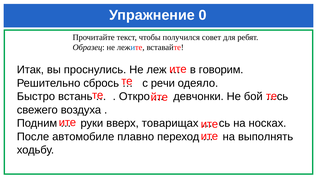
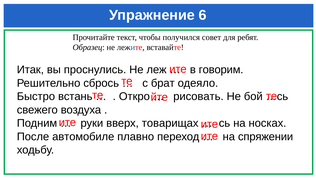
0: 0 -> 6
речи: речи -> брат
девчонки: девчонки -> рисовать
выполнять: выполнять -> спряжении
